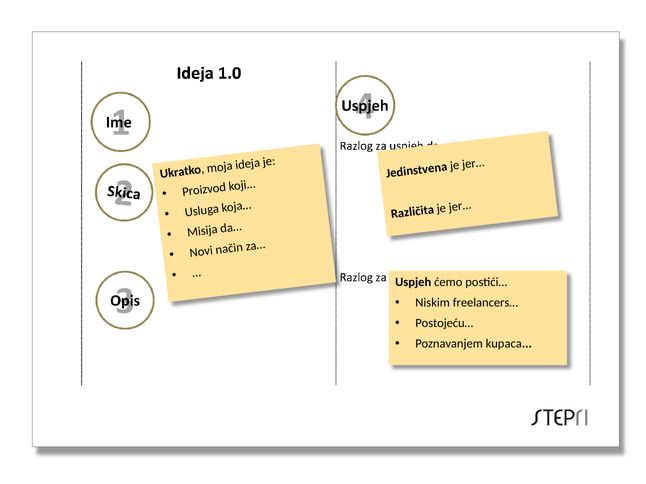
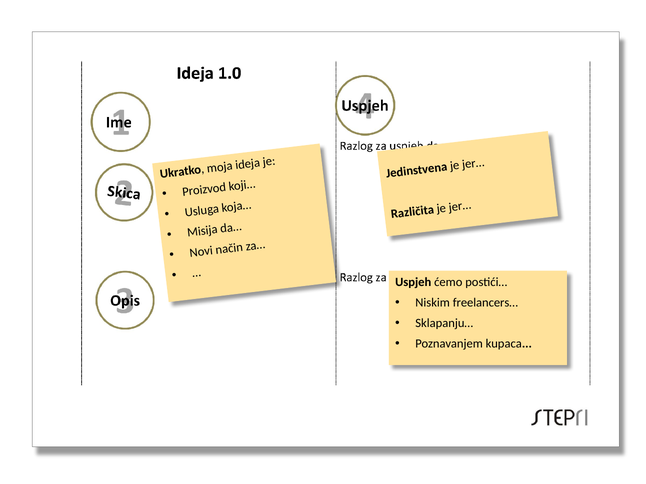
Postojeću…: Postojeću… -> Sklapanju…
